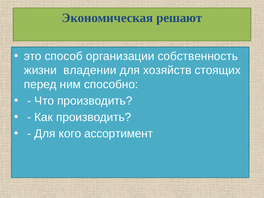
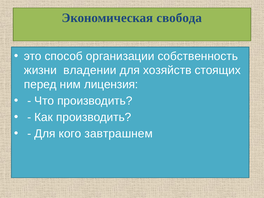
решают: решают -> свобода
способно: способно -> лицензия
ассортимент: ассортимент -> завтрашнем
